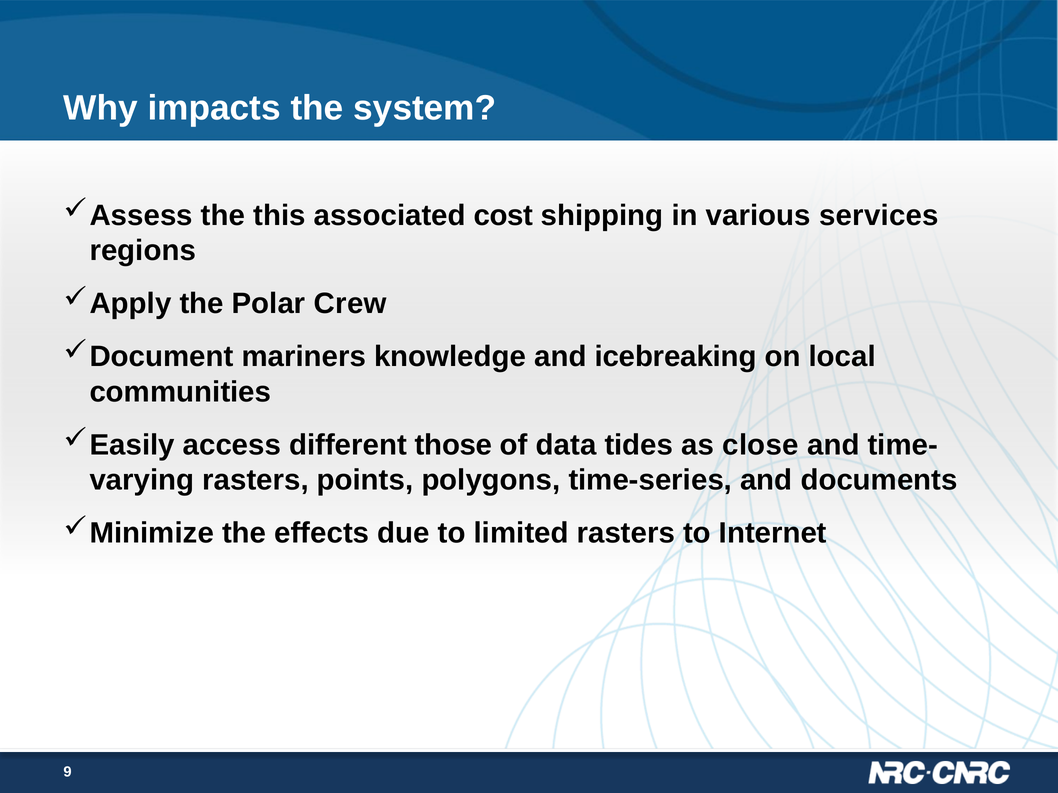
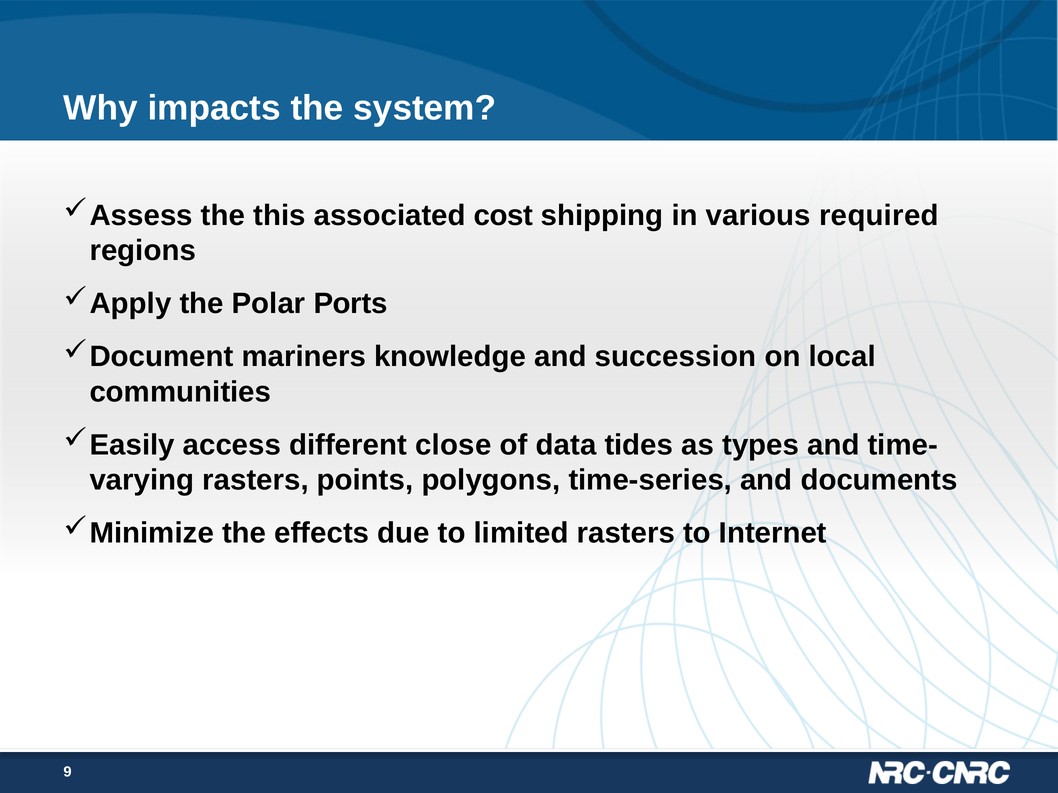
services: services -> required
Crew: Crew -> Ports
icebreaking: icebreaking -> succession
those: those -> close
close: close -> types
